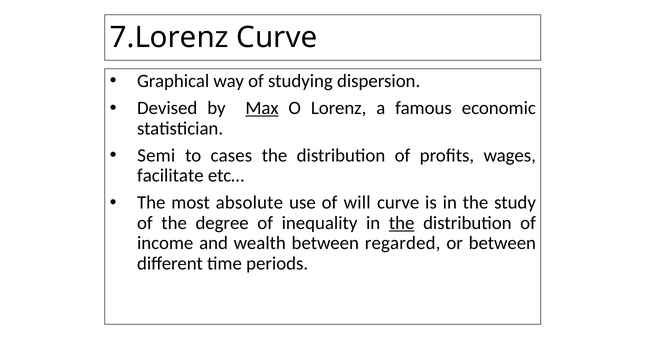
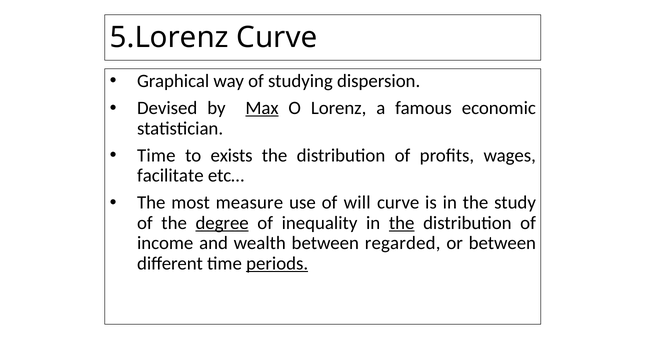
7.Lorenz: 7.Lorenz -> 5.Lorenz
Semi at (156, 155): Semi -> Time
cases: cases -> exists
absolute: absolute -> measure
degree underline: none -> present
periods underline: none -> present
